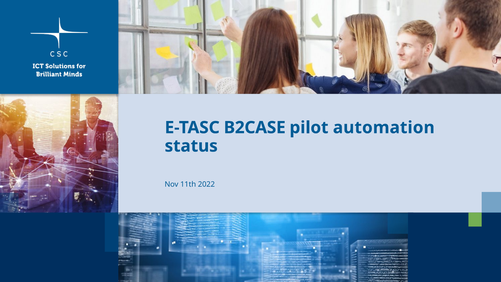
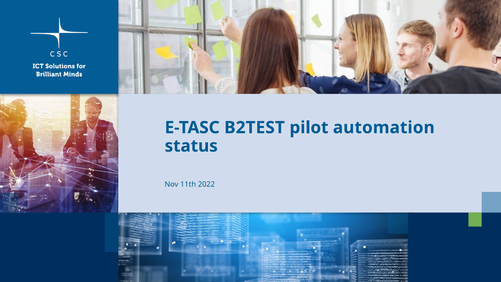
B2CASE: B2CASE -> B2TEST
